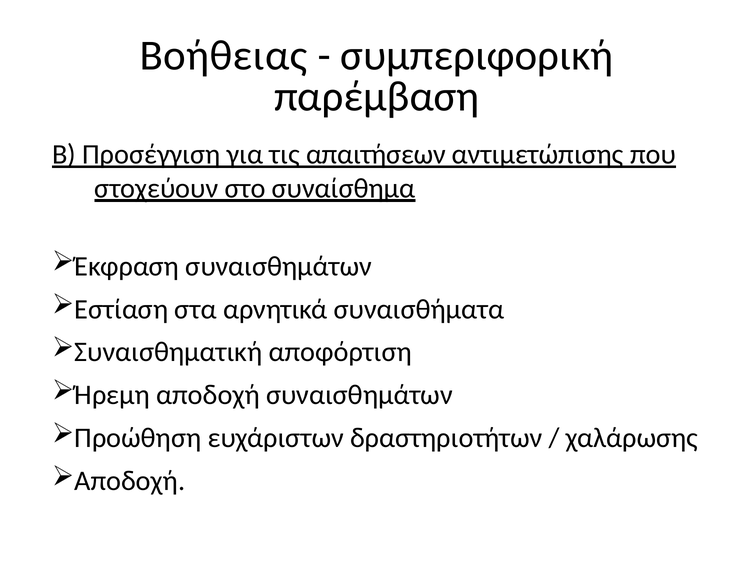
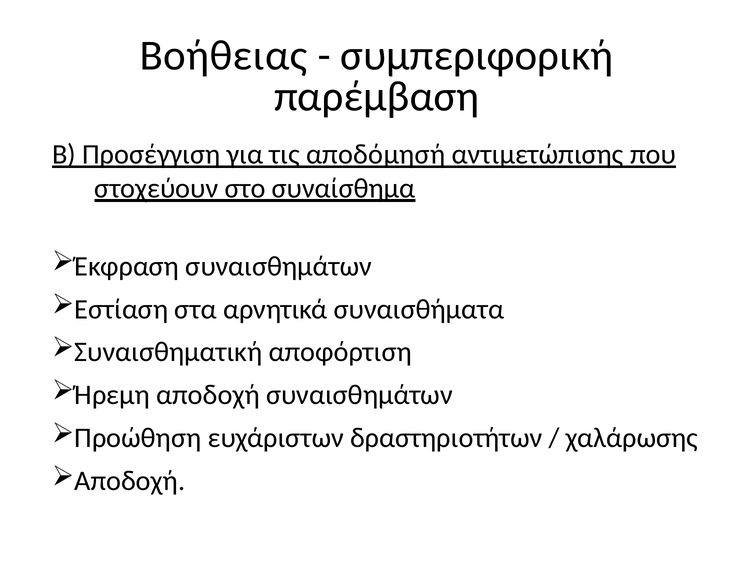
απαιτήσεων: απαιτήσεων -> αποδόμησή
